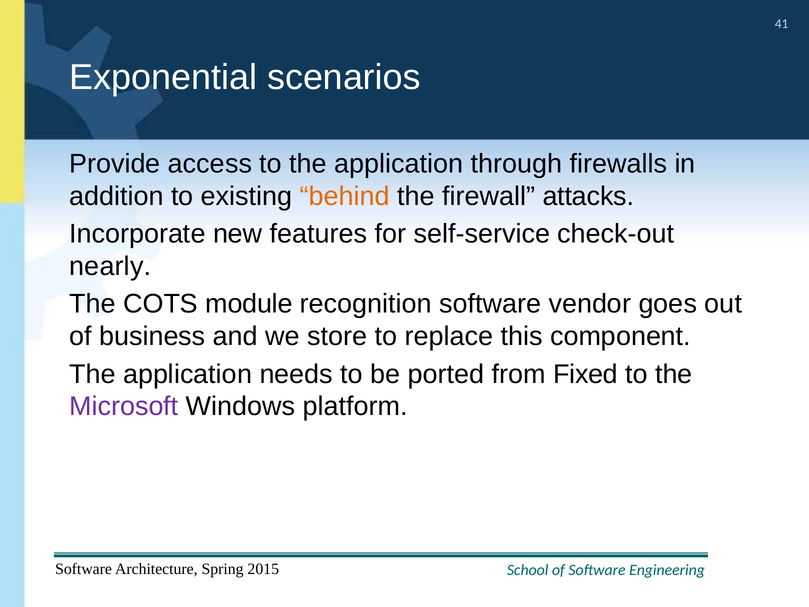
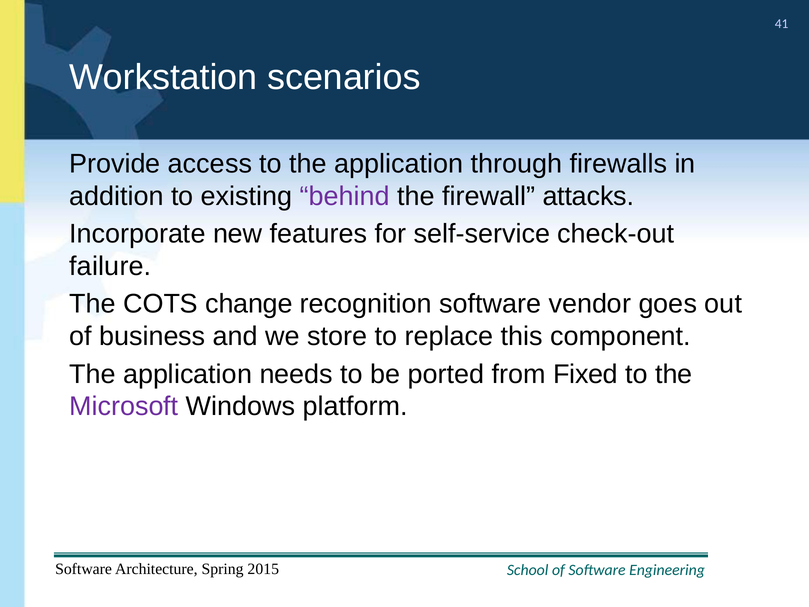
Exponential: Exponential -> Workstation
behind colour: orange -> purple
nearly: nearly -> failure
module: module -> change
